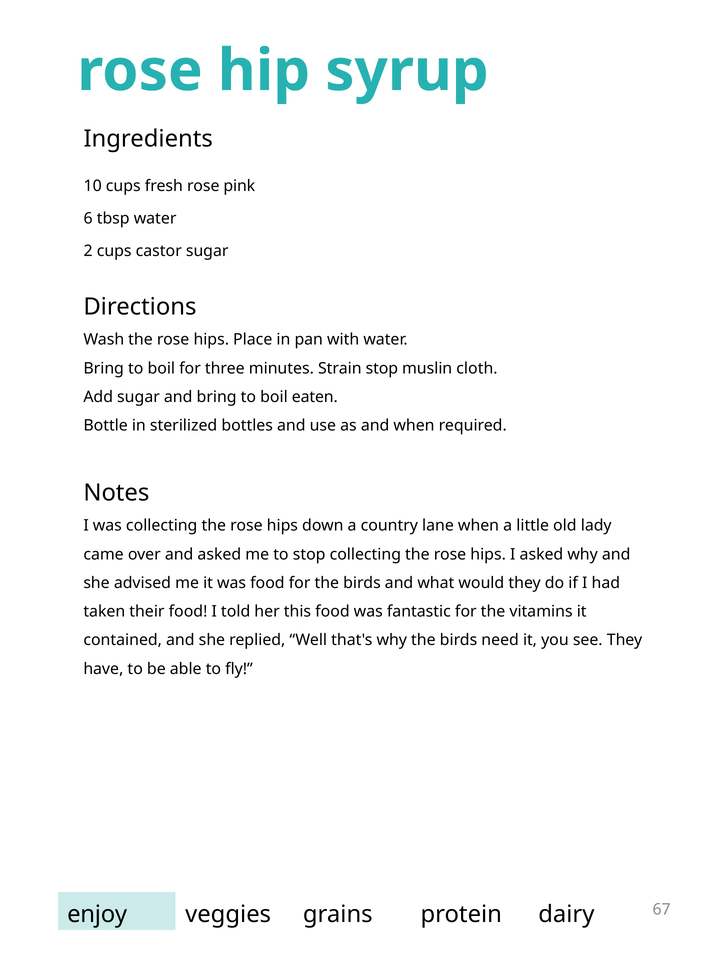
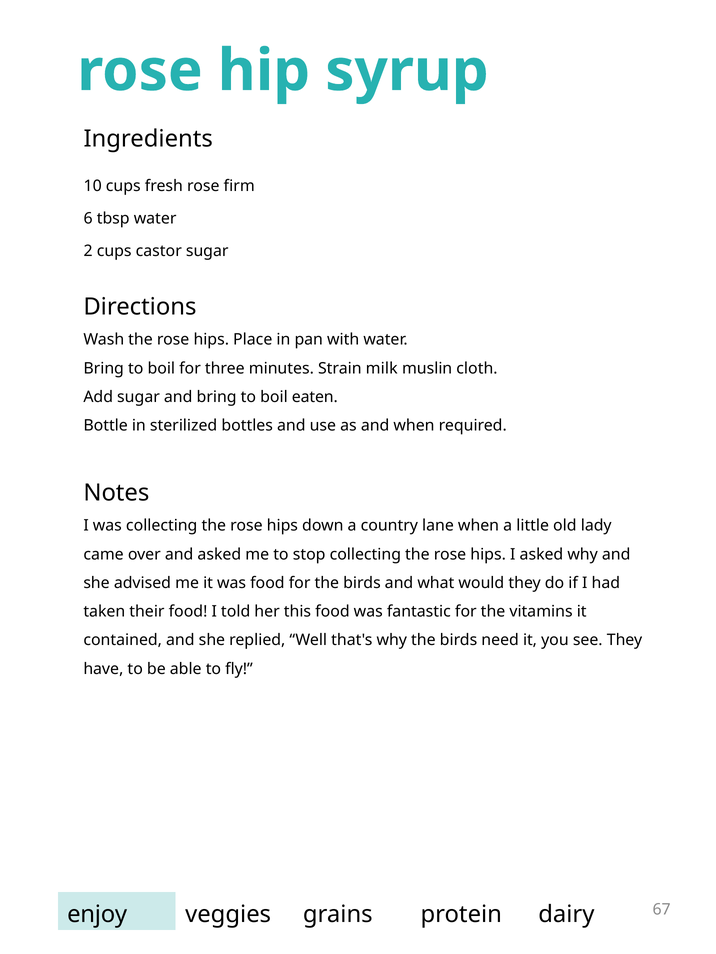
pink: pink -> firm
Strain stop: stop -> milk
